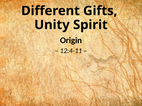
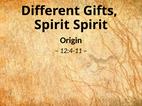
Unity at (52, 25): Unity -> Spirit
